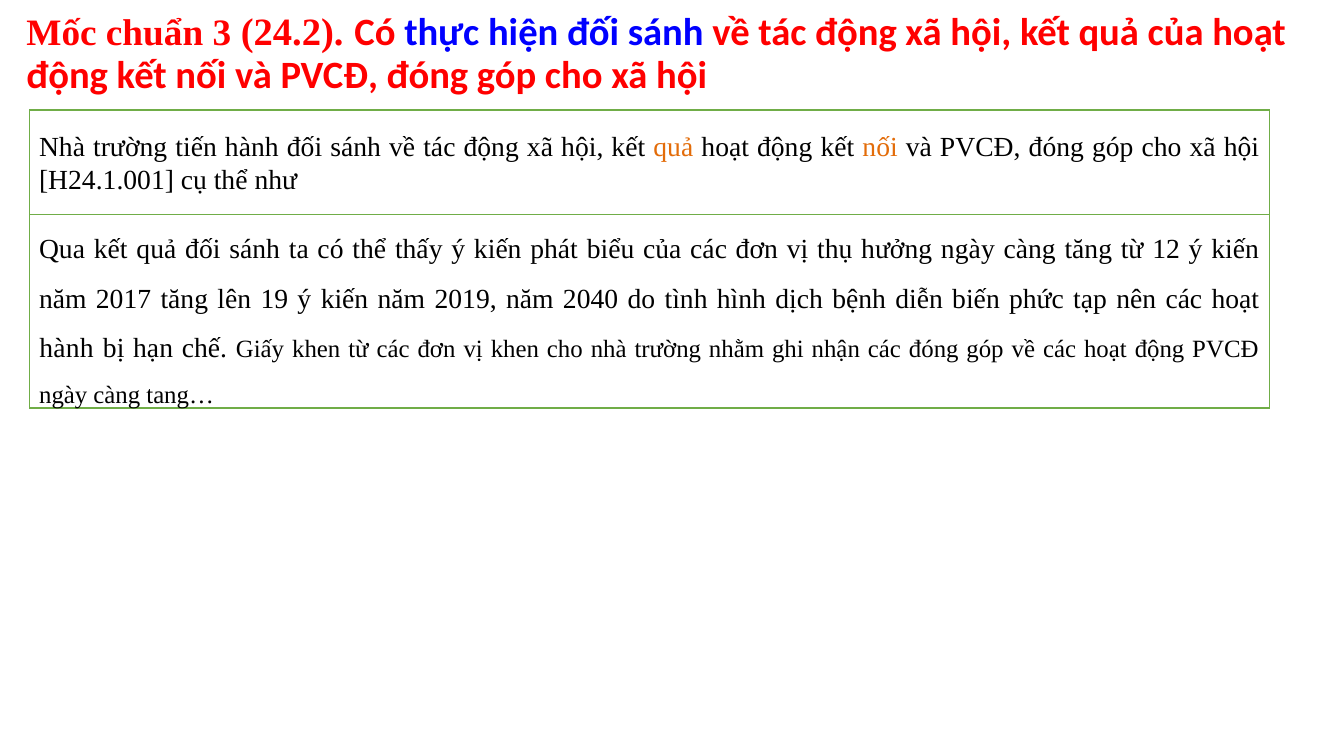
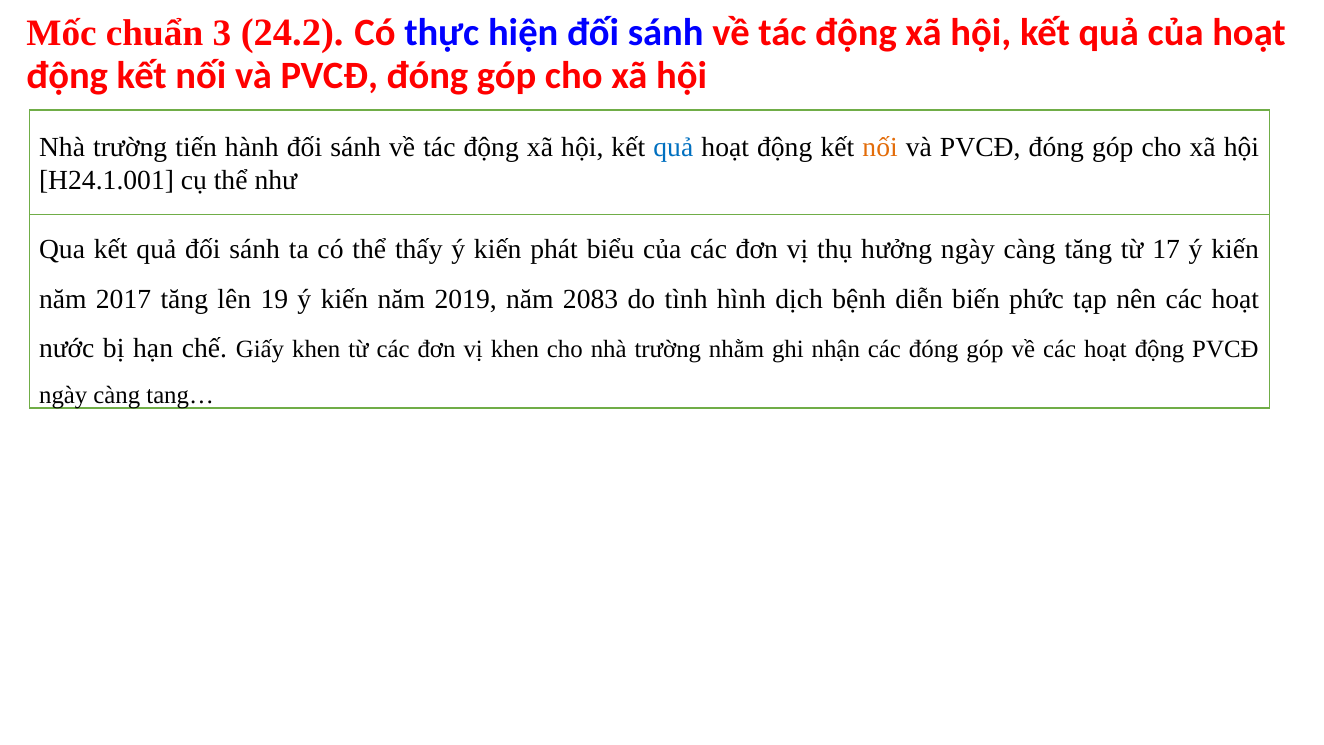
quả at (673, 148) colour: orange -> blue
12: 12 -> 17
2040: 2040 -> 2083
hành at (67, 349): hành -> nước
